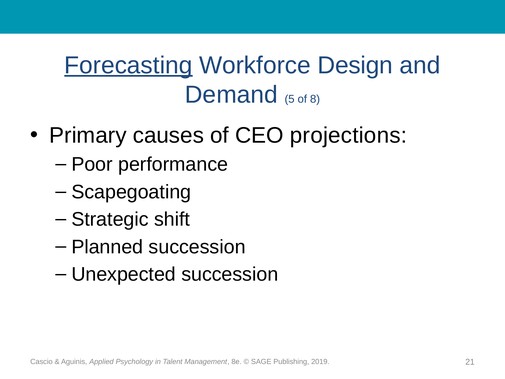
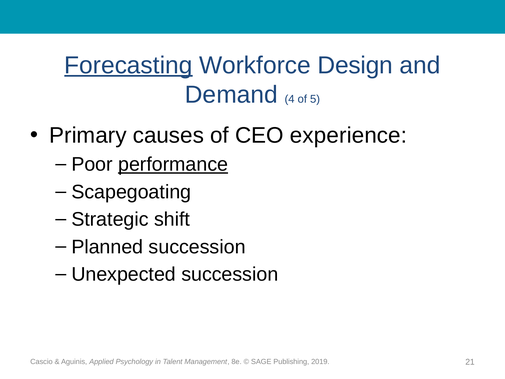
5: 5 -> 4
8: 8 -> 5
projections: projections -> experience
performance underline: none -> present
